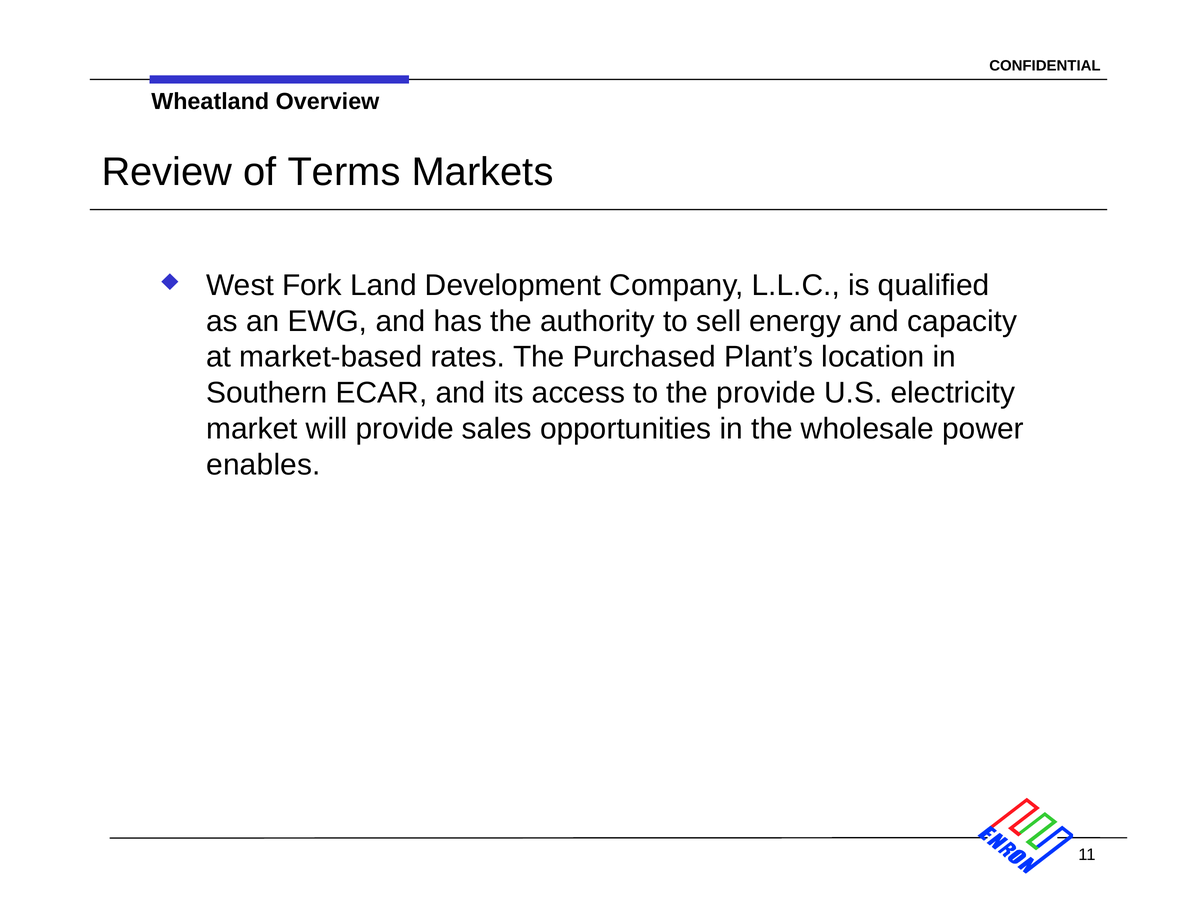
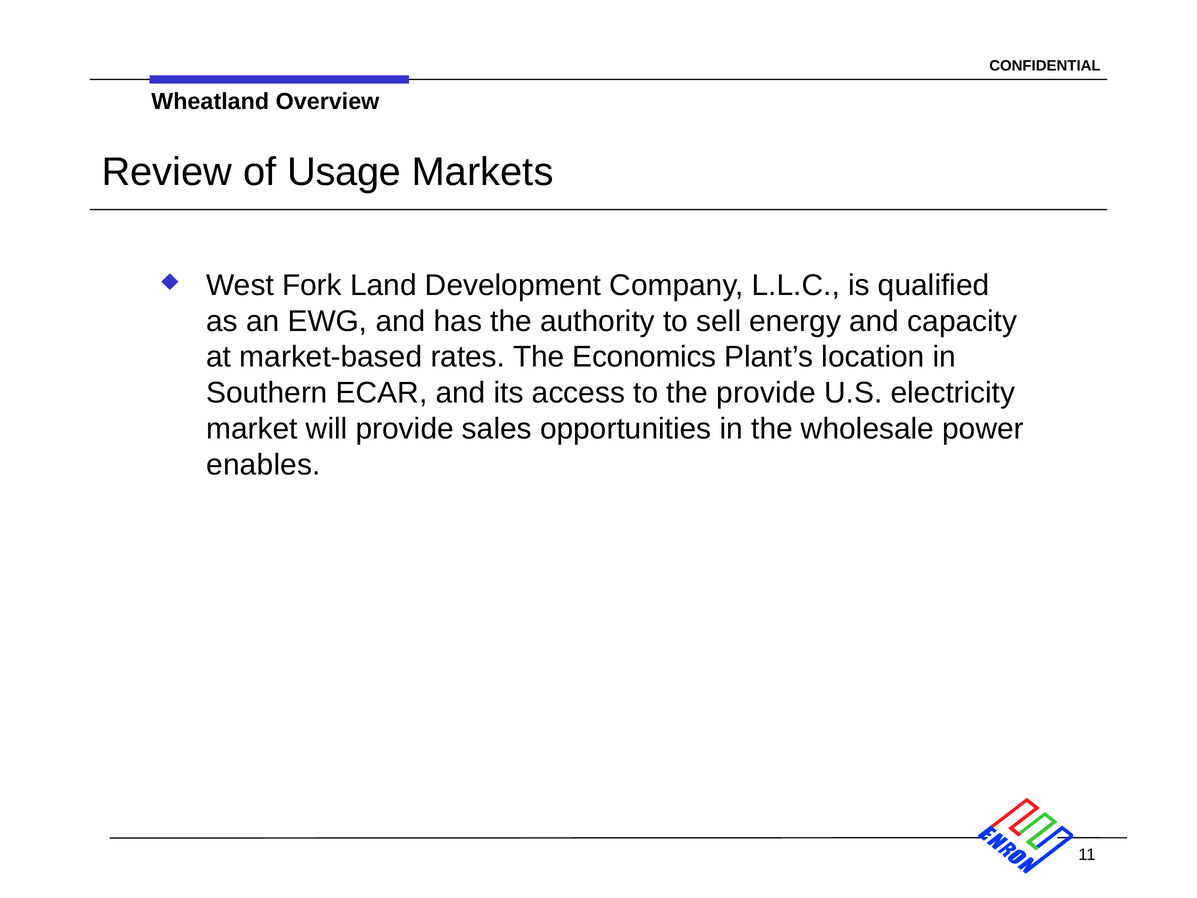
Terms: Terms -> Usage
Purchased: Purchased -> Economics
